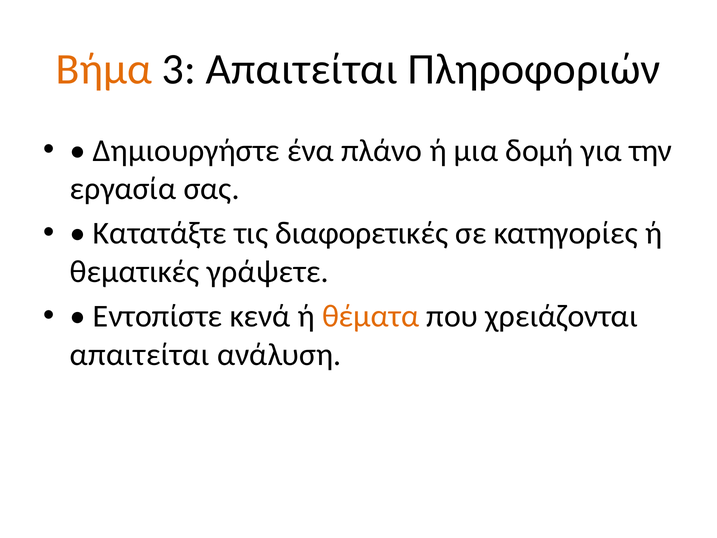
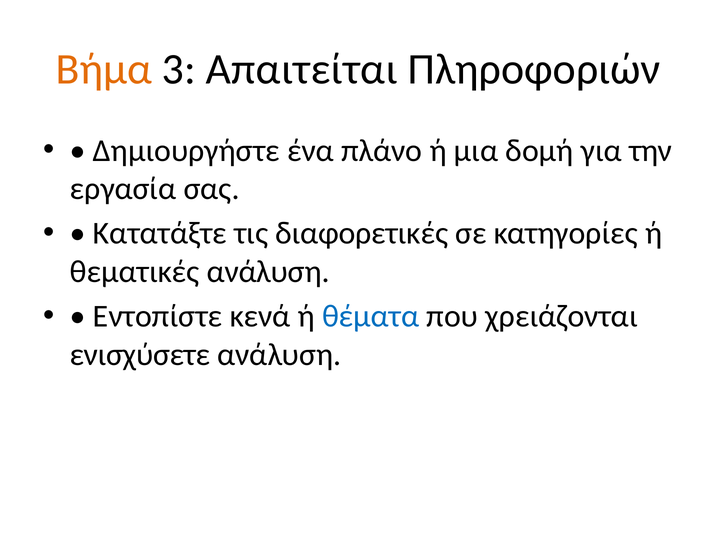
θεματικές γράψετε: γράψετε -> ανάλυση
θέματα colour: orange -> blue
απαιτείται at (140, 354): απαιτείται -> ενισχύσετε
